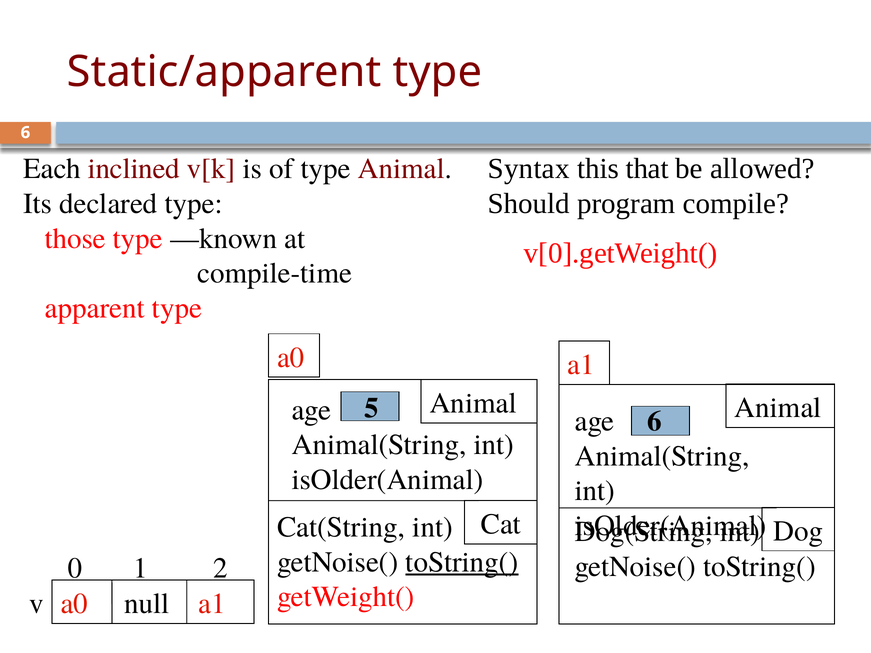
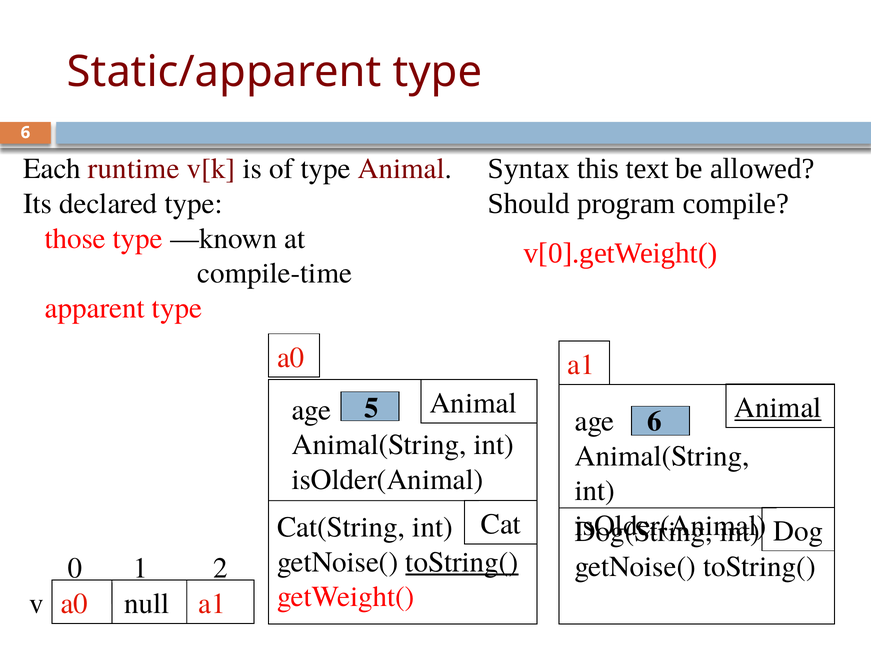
that: that -> text
inclined: inclined -> runtime
Animal at (778, 408) underline: none -> present
